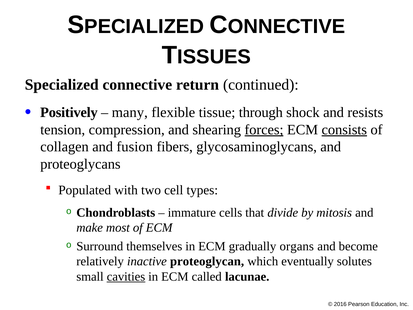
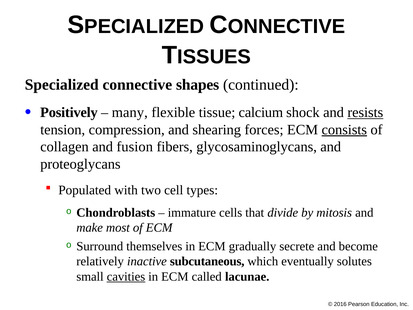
return: return -> shapes
through: through -> calcium
resists underline: none -> present
forces underline: present -> none
organs: organs -> secrete
proteoglycan: proteoglycan -> subcutaneous
